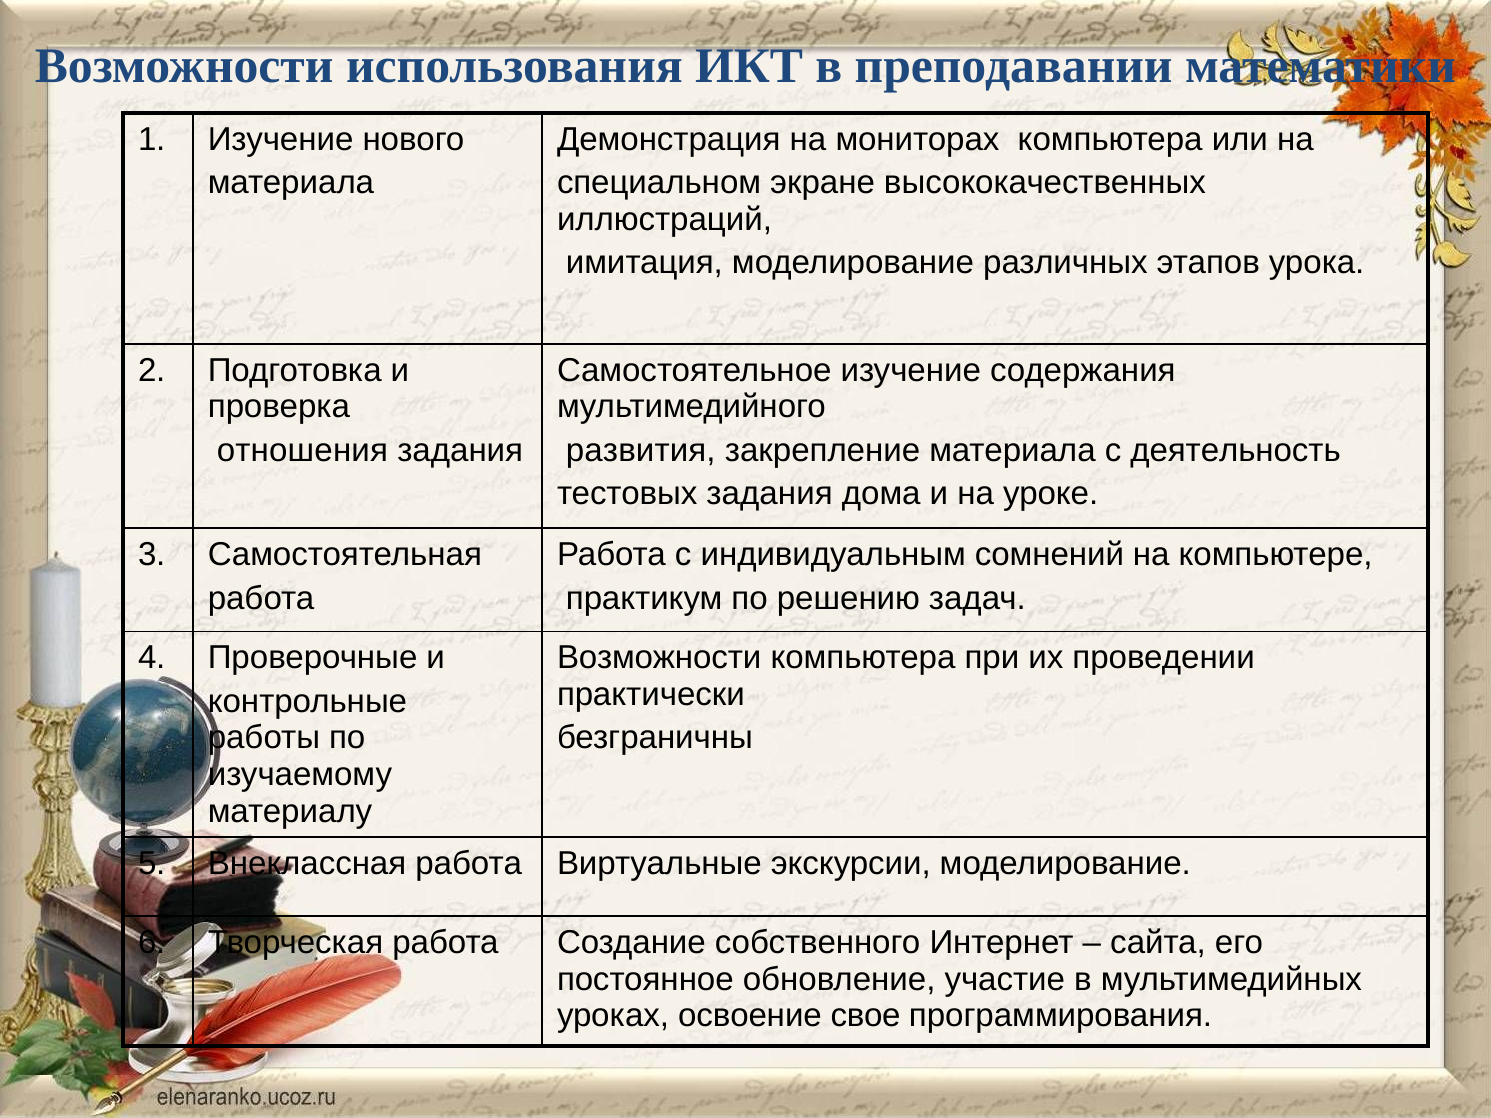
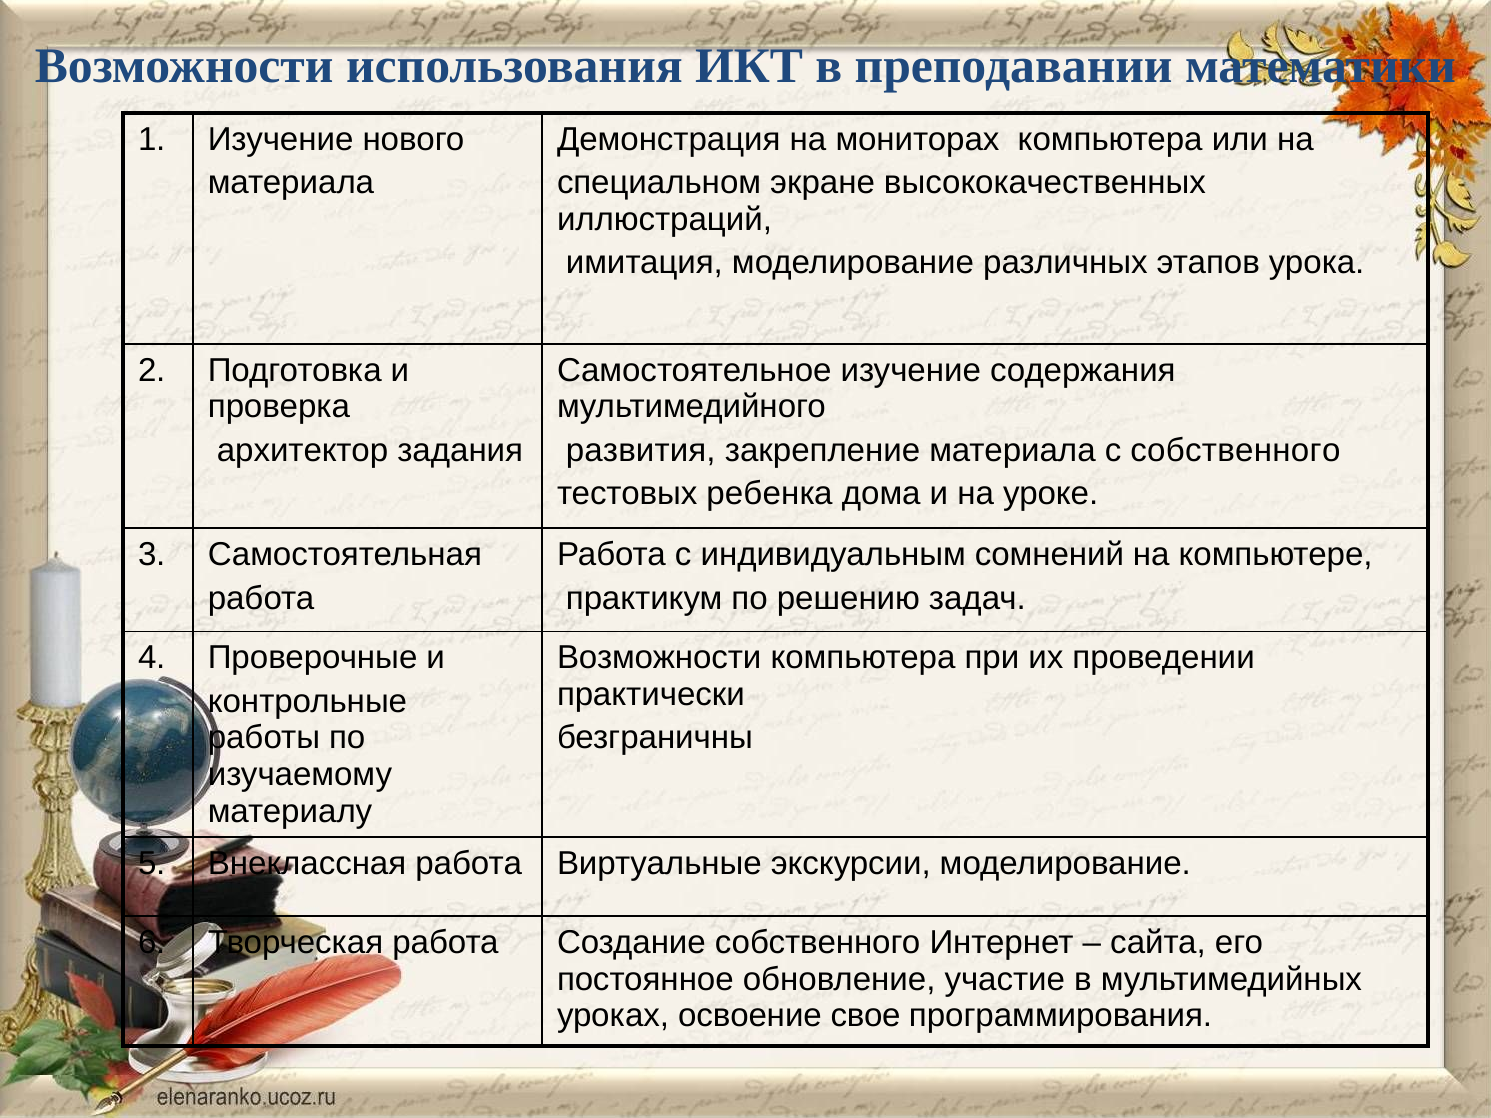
отношения: отношения -> архитектор
с деятельность: деятельность -> собственного
тестовых задания: задания -> ребенка
